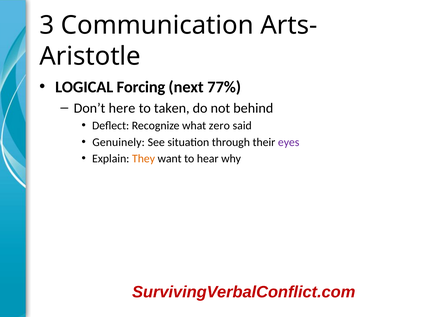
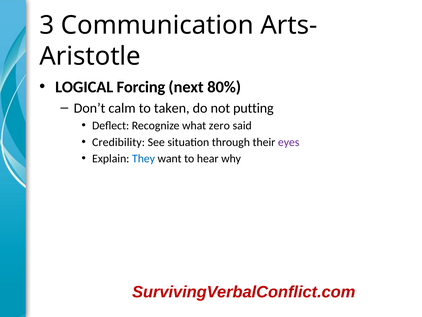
77%: 77% -> 80%
here: here -> calm
behind: behind -> putting
Genuinely: Genuinely -> Credibility
They colour: orange -> blue
